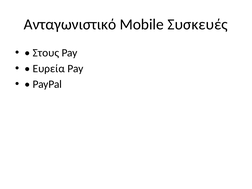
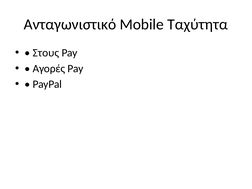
Συσκευές: Συσκευές -> Ταχύτητα
Ευρεία: Ευρεία -> Αγορές
